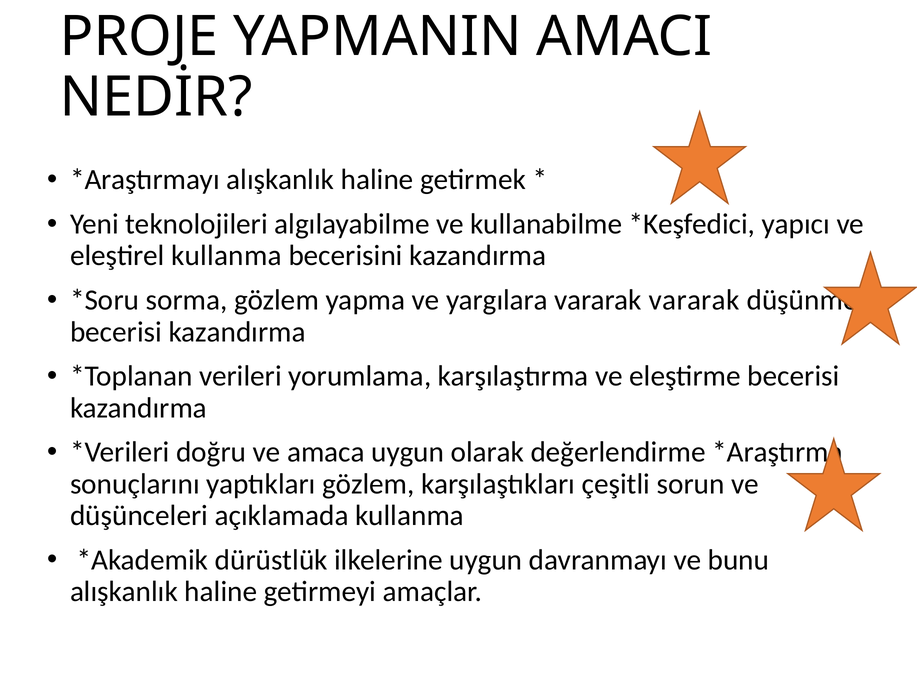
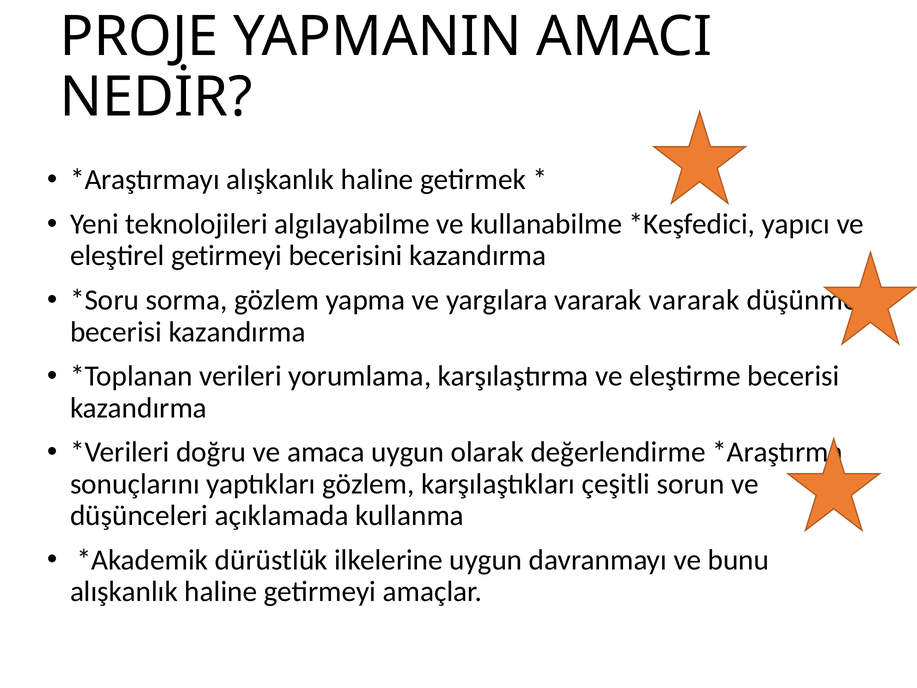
eleştirel kullanma: kullanma -> getirmeyi
